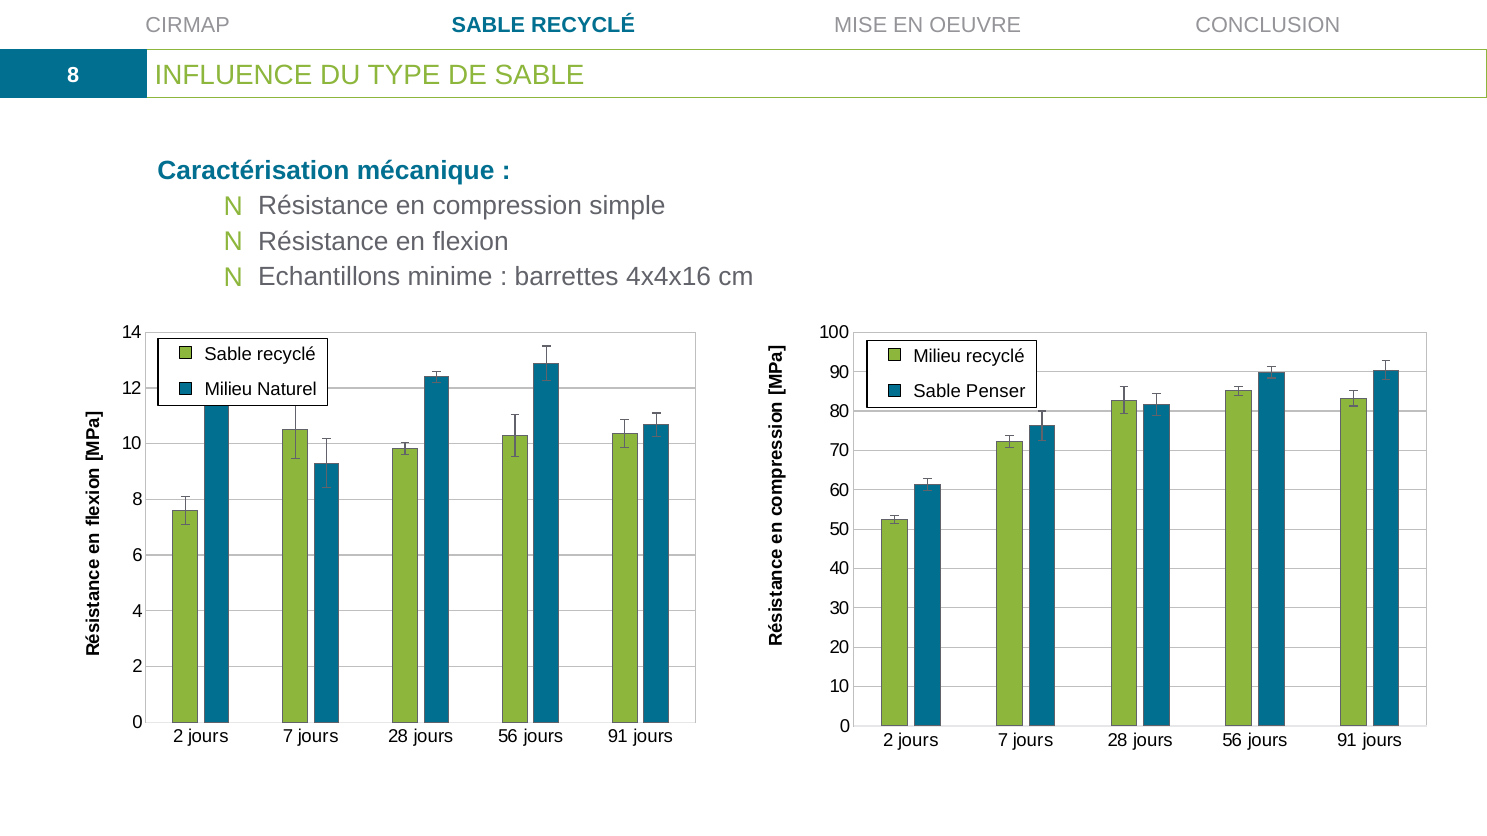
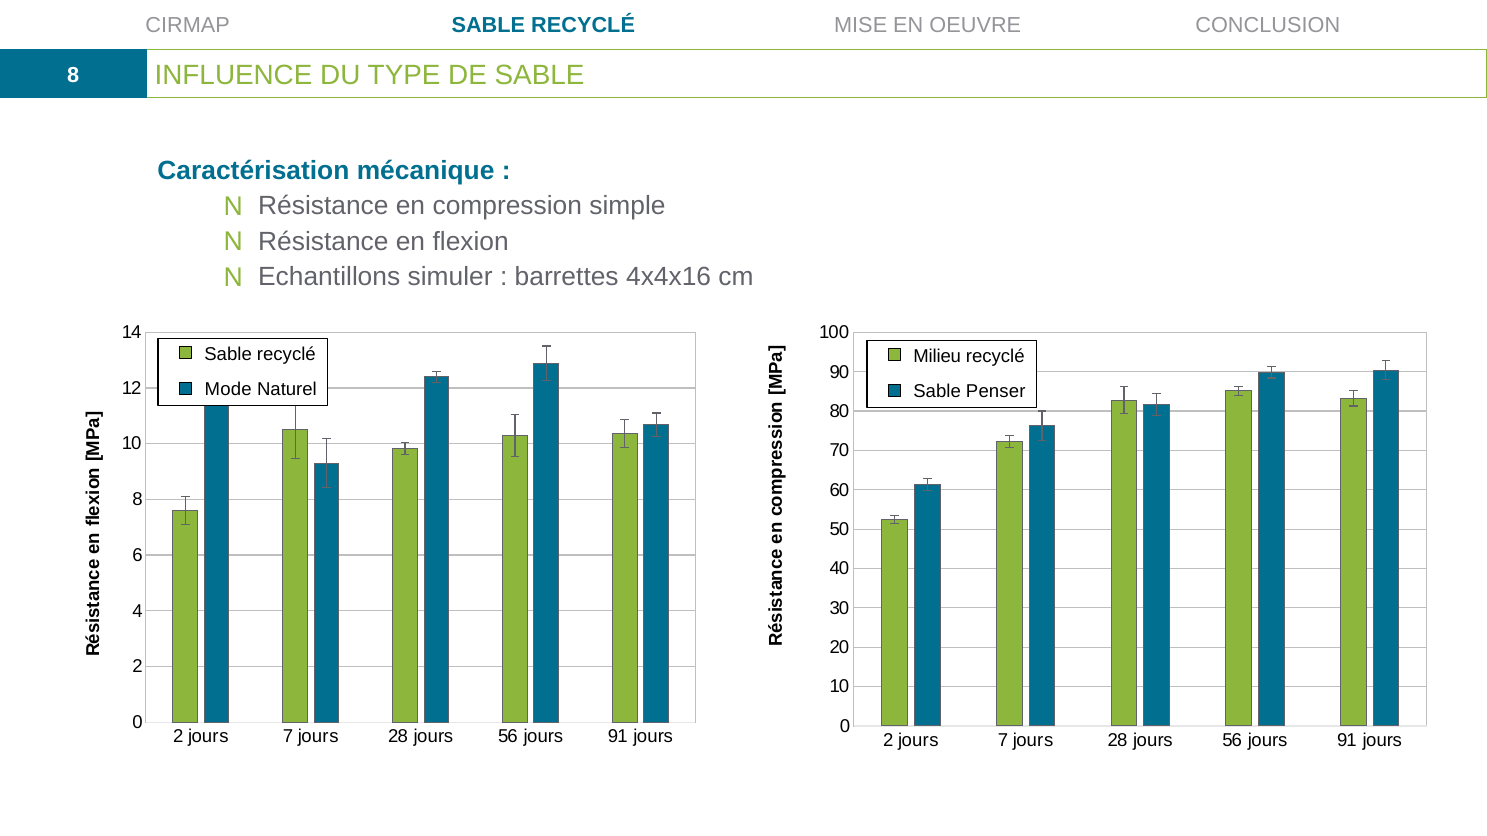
minime: minime -> simuler
Milieu at (228, 390): Milieu -> Mode
